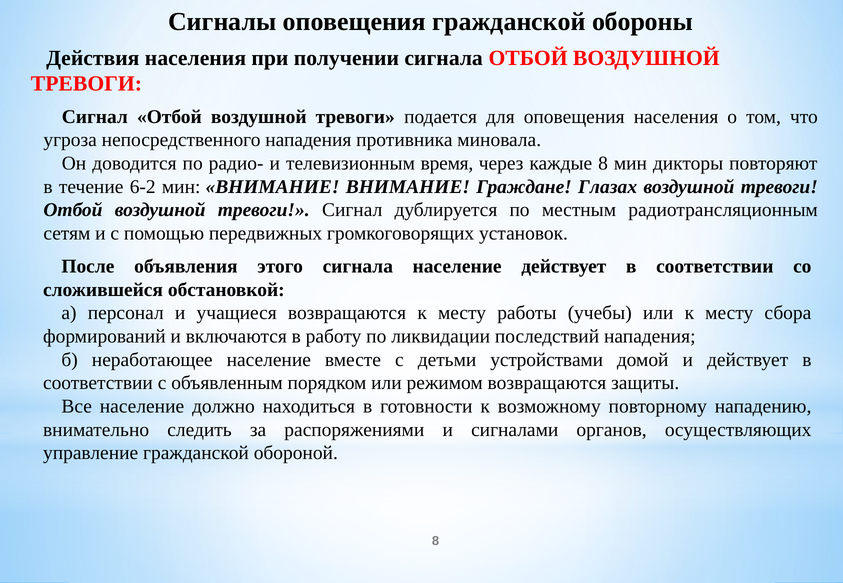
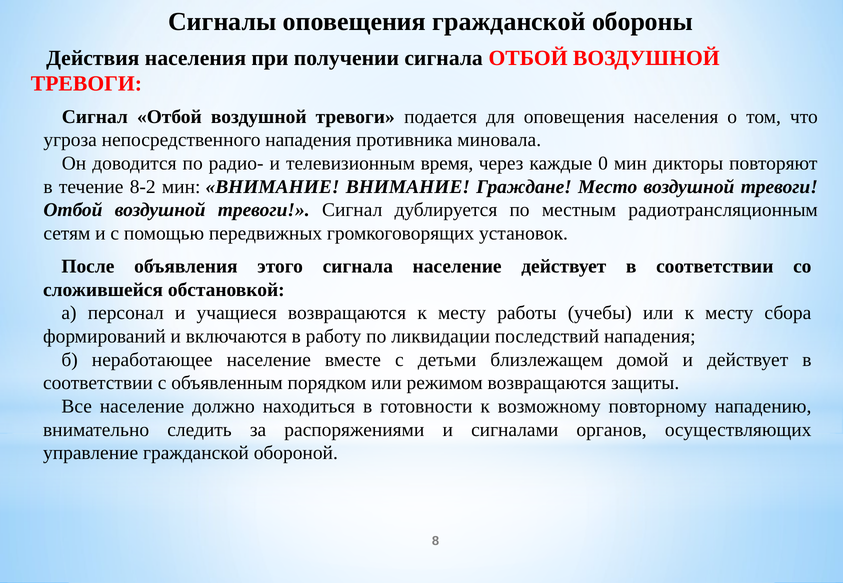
каждые 8: 8 -> 0
6-2: 6-2 -> 8-2
Глазах: Глазах -> Место
устройствами: устройствами -> близлежащем
